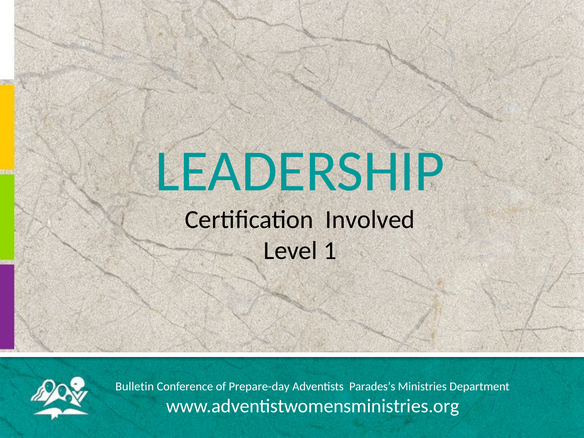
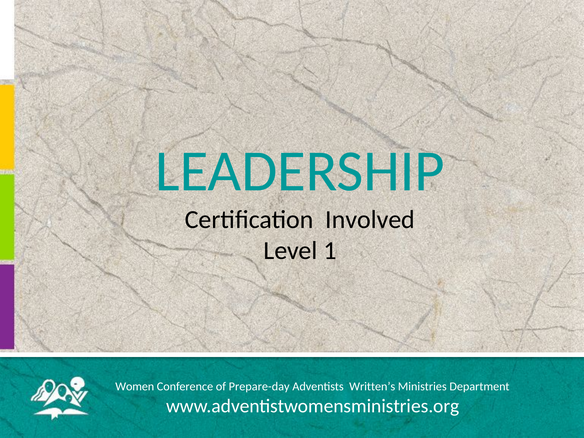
Bulletin: Bulletin -> Women
Parades’s: Parades’s -> Written’s
